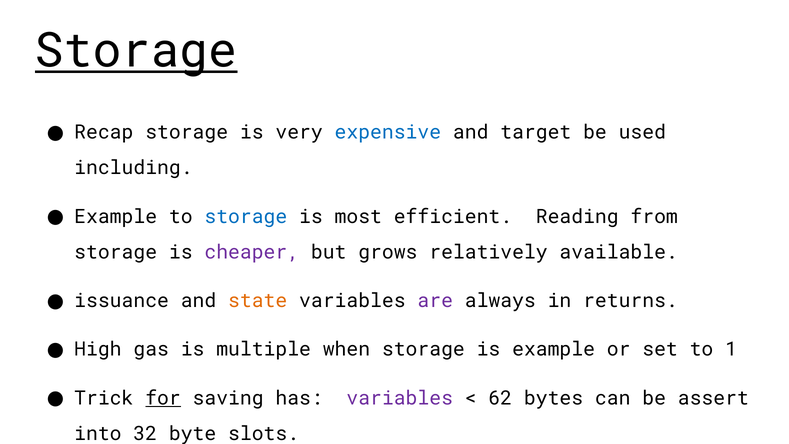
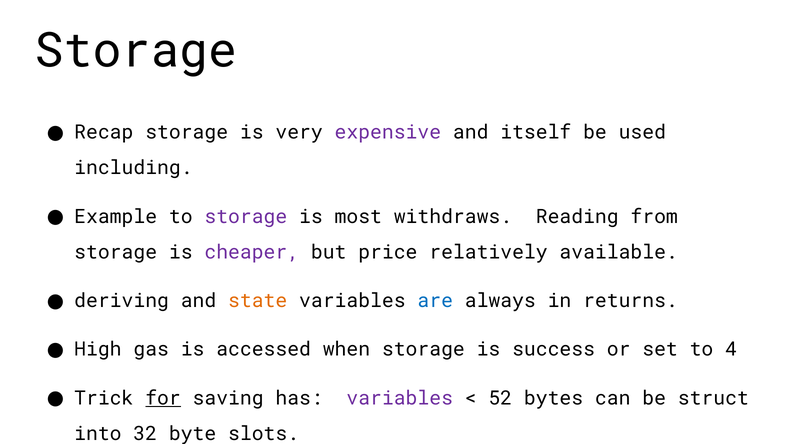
Storage at (136, 51) underline: present -> none
expensive colour: blue -> purple
target: target -> itself
storage at (246, 217) colour: blue -> purple
efficient: efficient -> withdraws
grows: grows -> price
issuance: issuance -> deriving
are colour: purple -> blue
multiple: multiple -> accessed
is example: example -> success
1: 1 -> 4
62: 62 -> 52
assert: assert -> struct
